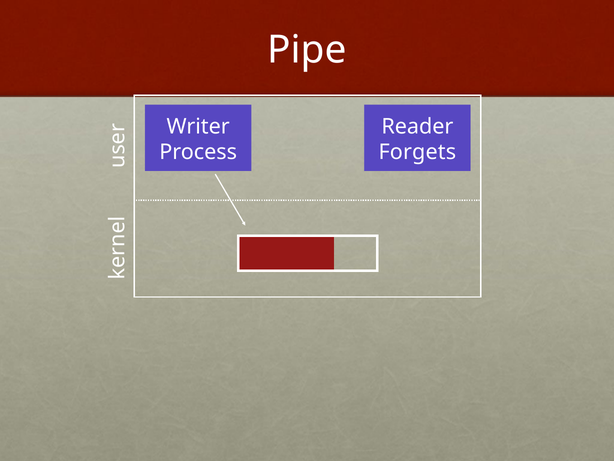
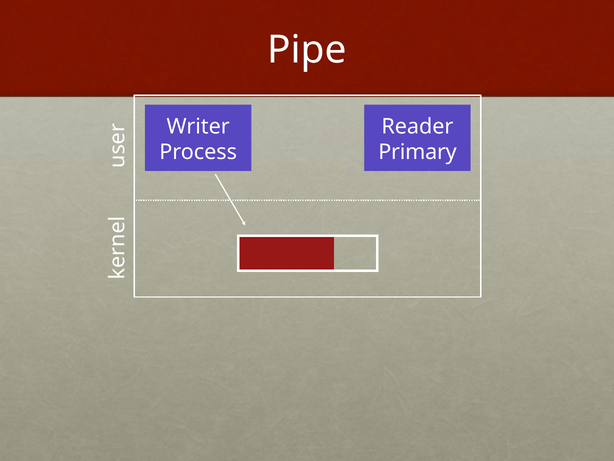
Forgets: Forgets -> Primary
